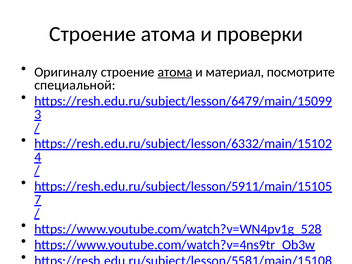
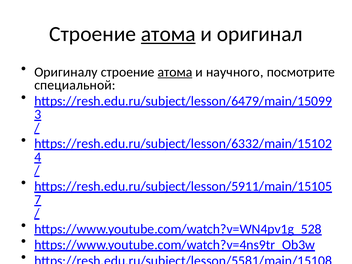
атома at (168, 34) underline: none -> present
проверки: проверки -> оригинал
материал: материал -> научного
